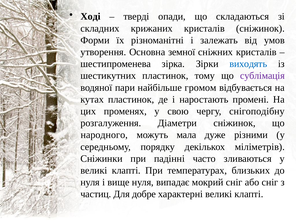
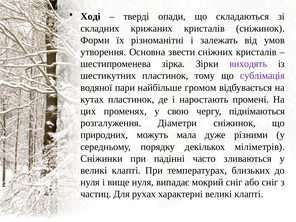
земної: земної -> звести
виходять colour: blue -> purple
снігоподібну: снігоподібну -> піднімаються
народного: народного -> природних
добре: добре -> рухах
